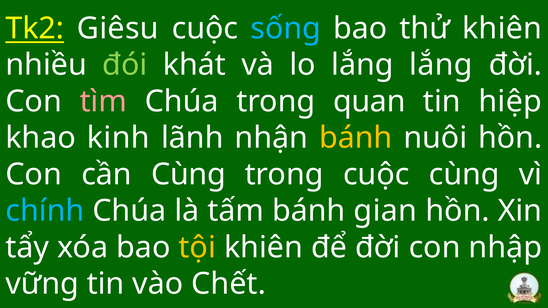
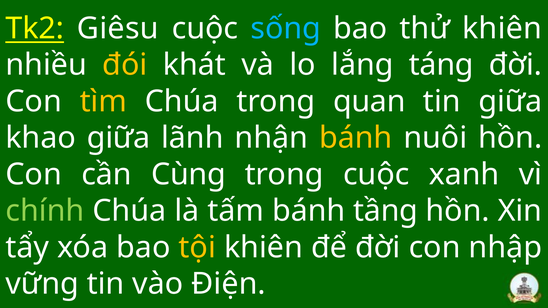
đói colour: light green -> yellow
lắng lắng: lắng -> táng
tìm colour: pink -> yellow
tin hiệp: hiệp -> giữa
khao kinh: kinh -> giữa
cuộc cùng: cùng -> xanh
chính colour: light blue -> light green
gian: gian -> tầng
Chết: Chết -> Điện
